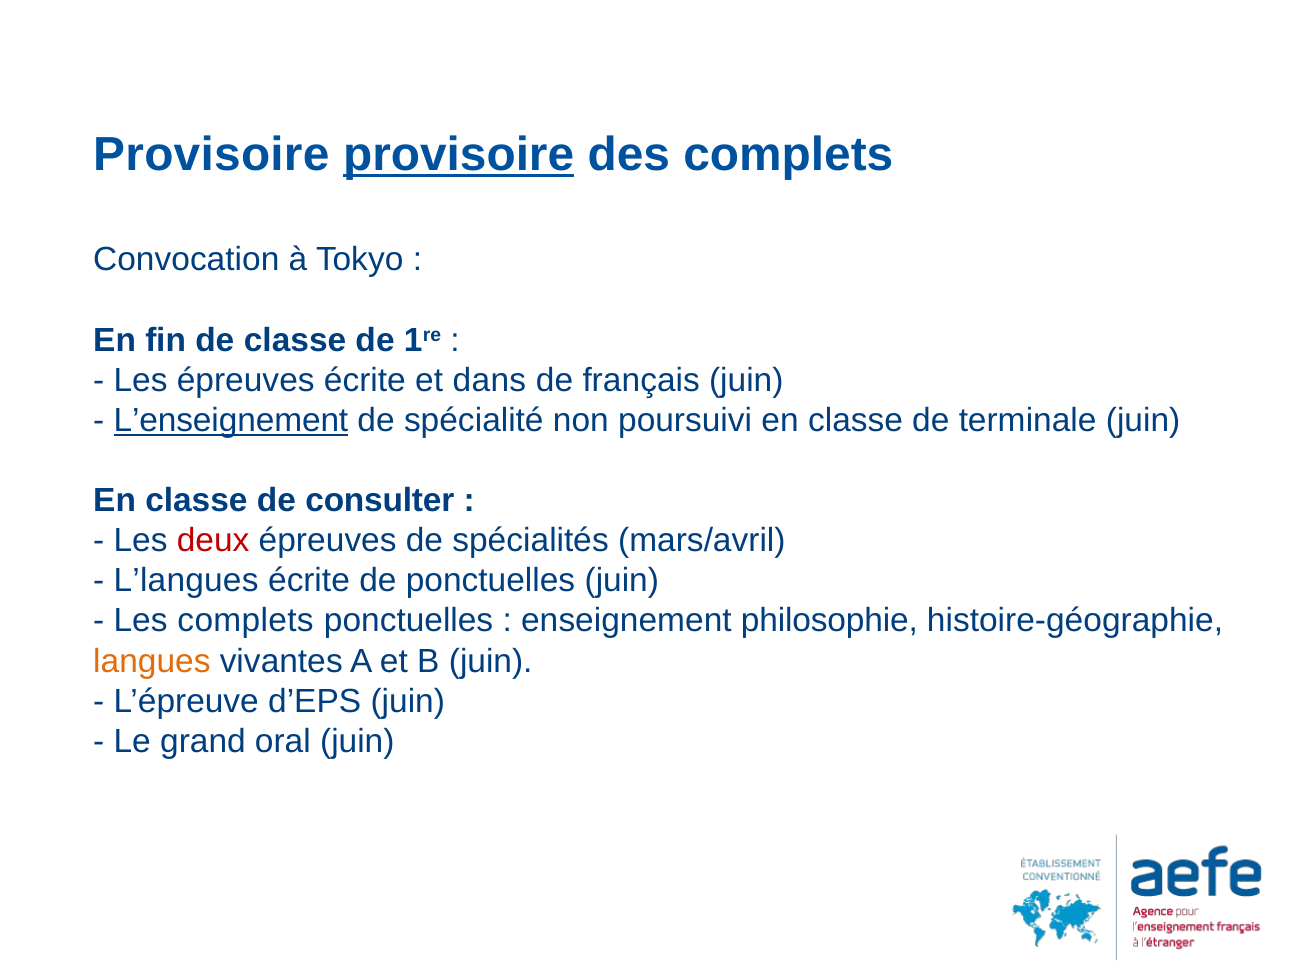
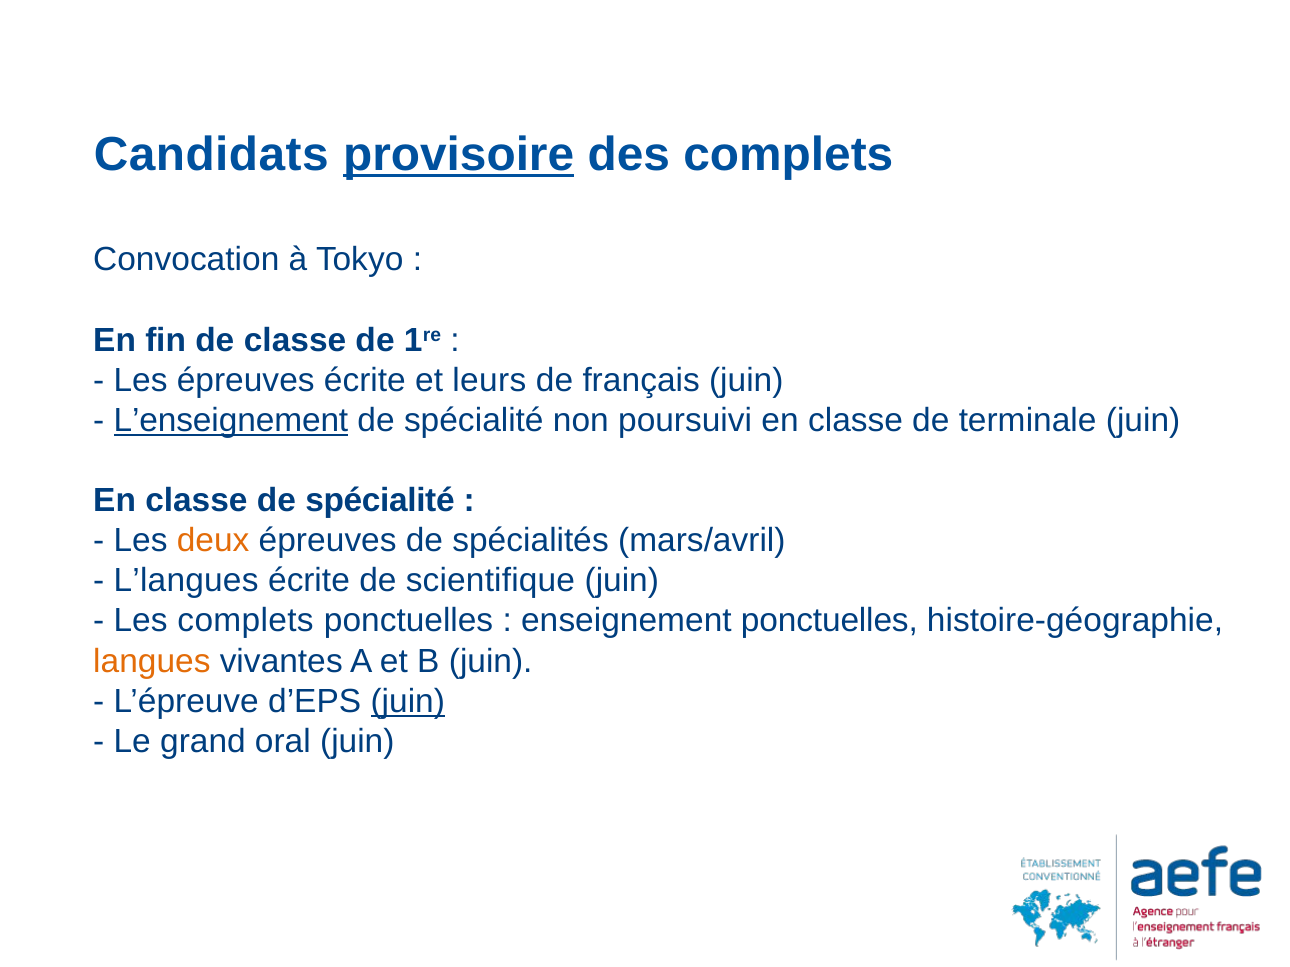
Provisoire at (211, 155): Provisoire -> Candidats
dans: dans -> leurs
classe de consulter: consulter -> spécialité
deux colour: red -> orange
de ponctuelles: ponctuelles -> scientifique
enseignement philosophie: philosophie -> ponctuelles
juin at (408, 702) underline: none -> present
